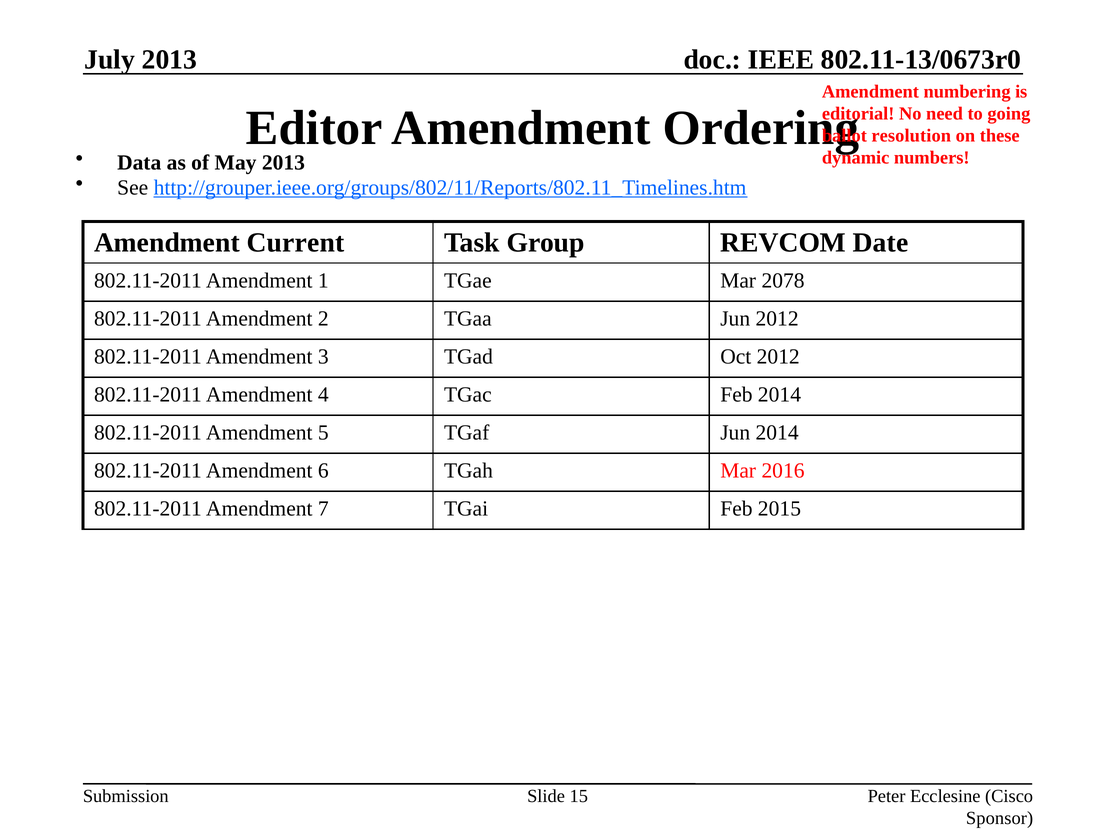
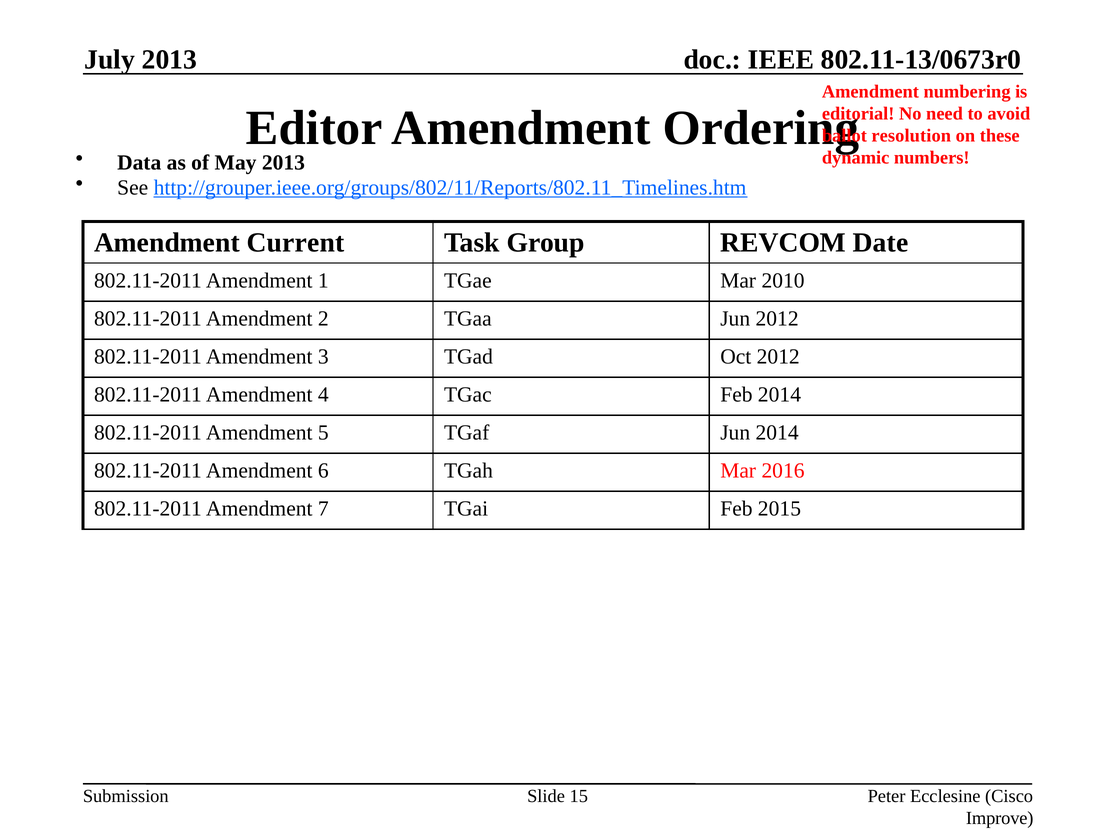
going: going -> avoid
2078: 2078 -> 2010
Sponsor: Sponsor -> Improve
